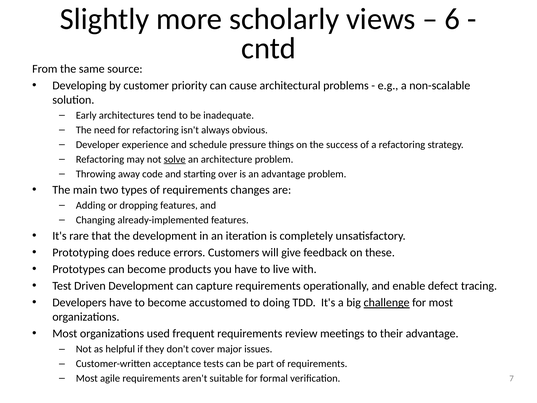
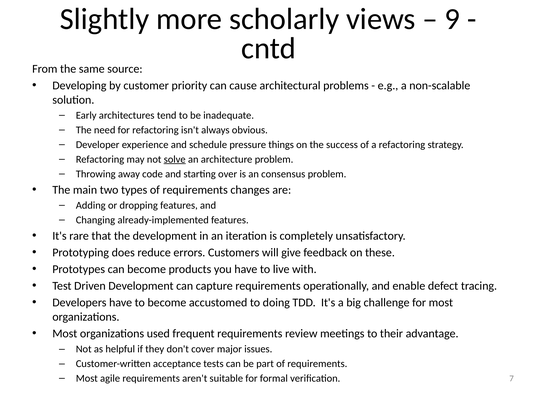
6: 6 -> 9
an advantage: advantage -> consensus
challenge underline: present -> none
